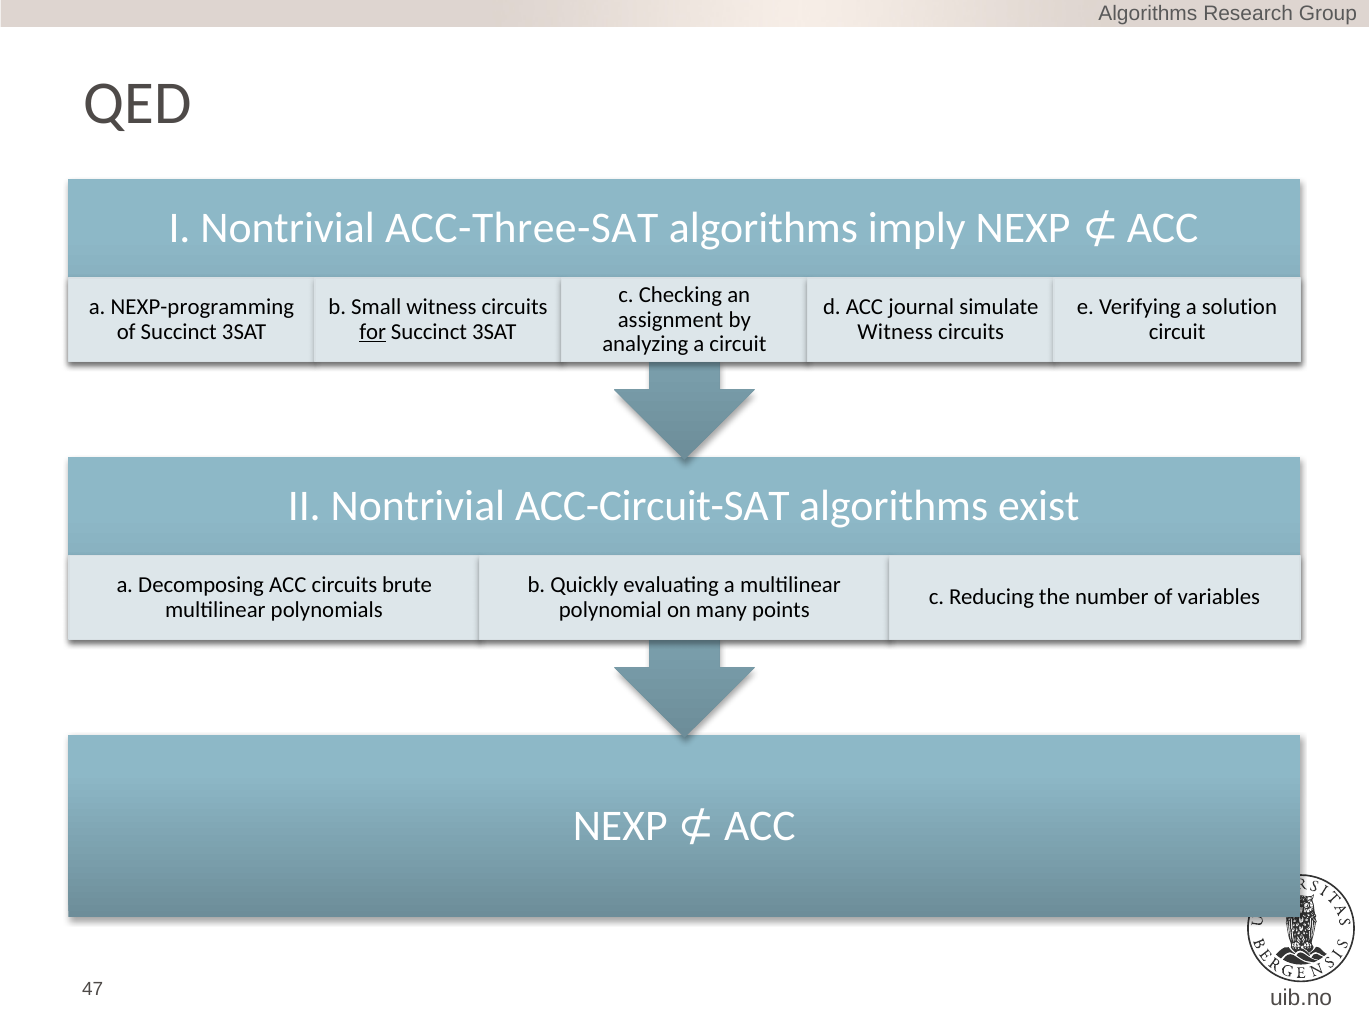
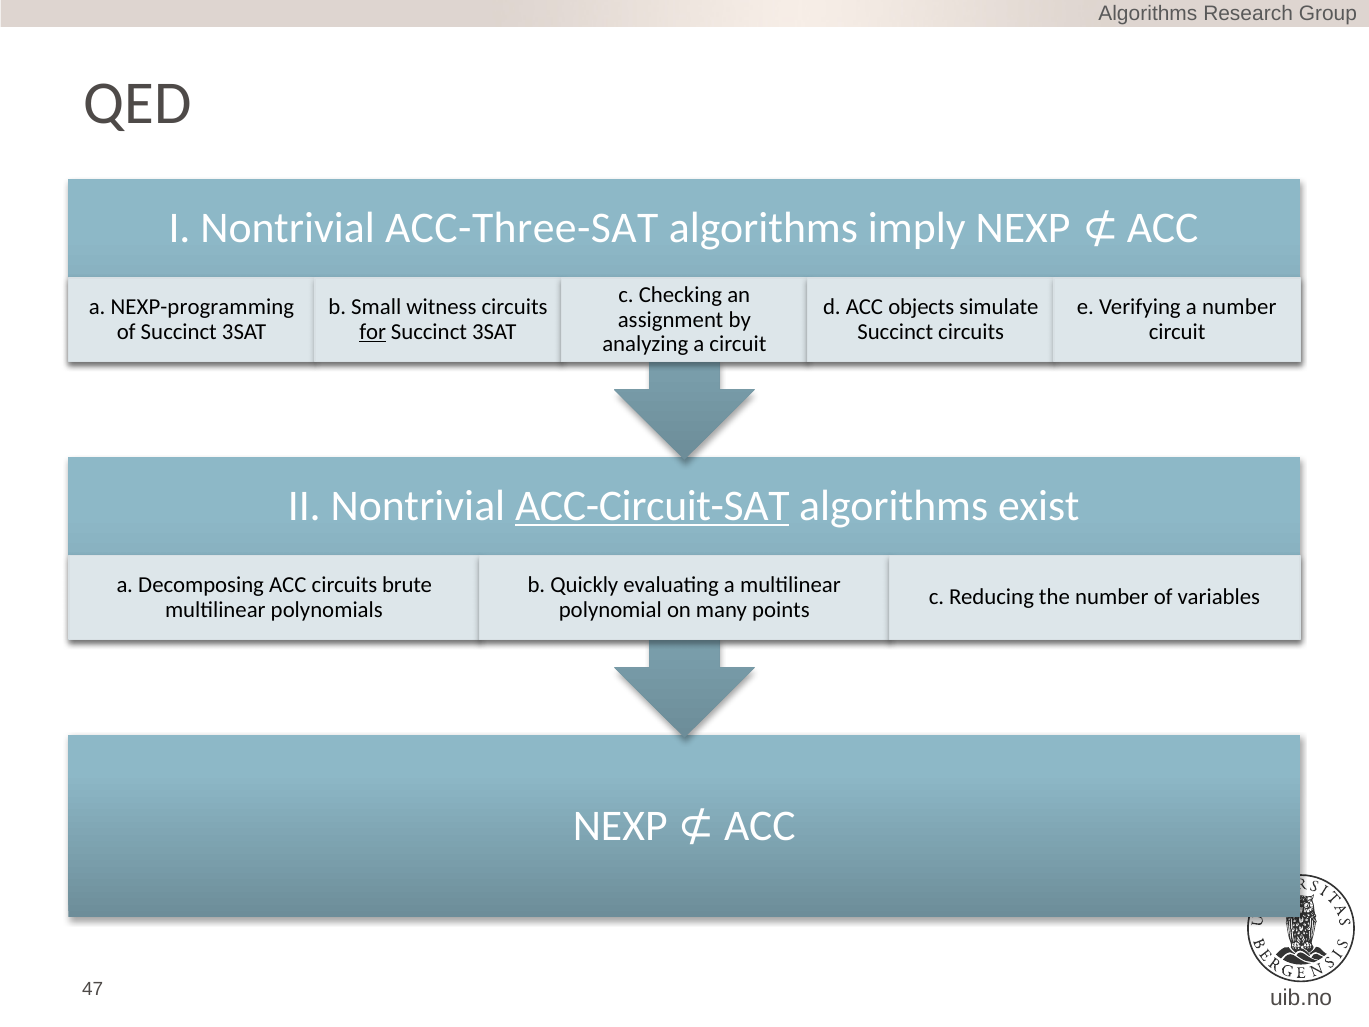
journal: journal -> objects
a solution: solution -> number
Witness at (895, 332): Witness -> Succinct
ACC-Circuit-SAT underline: none -> present
